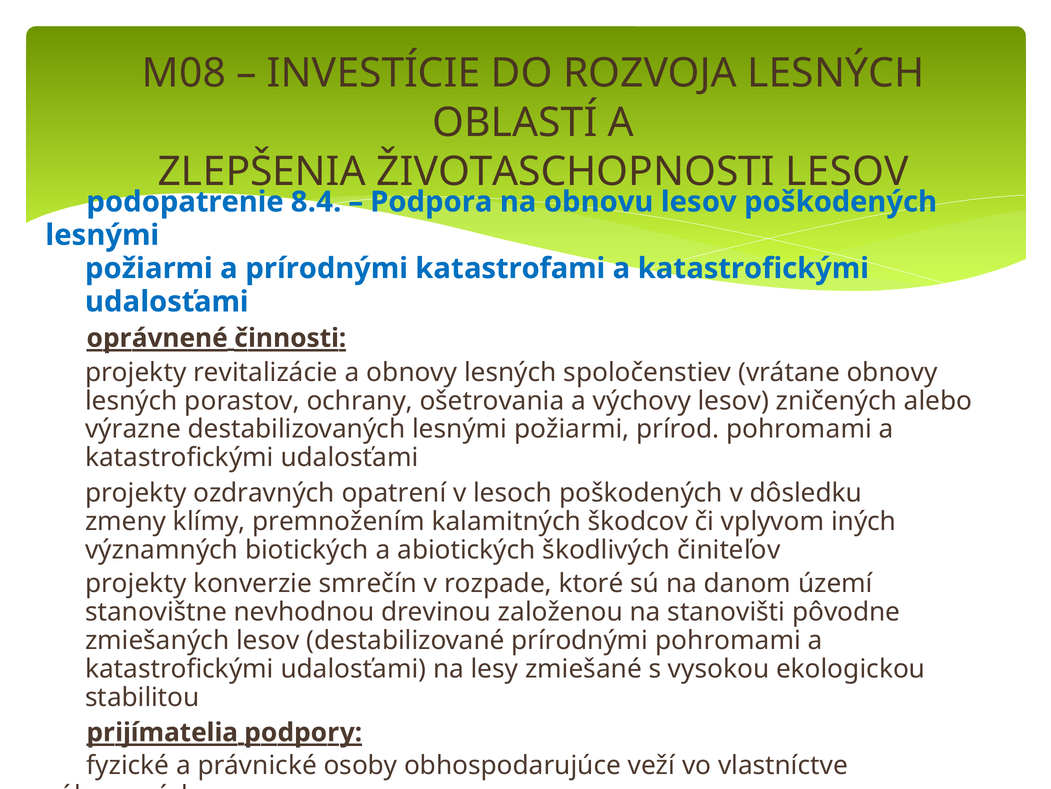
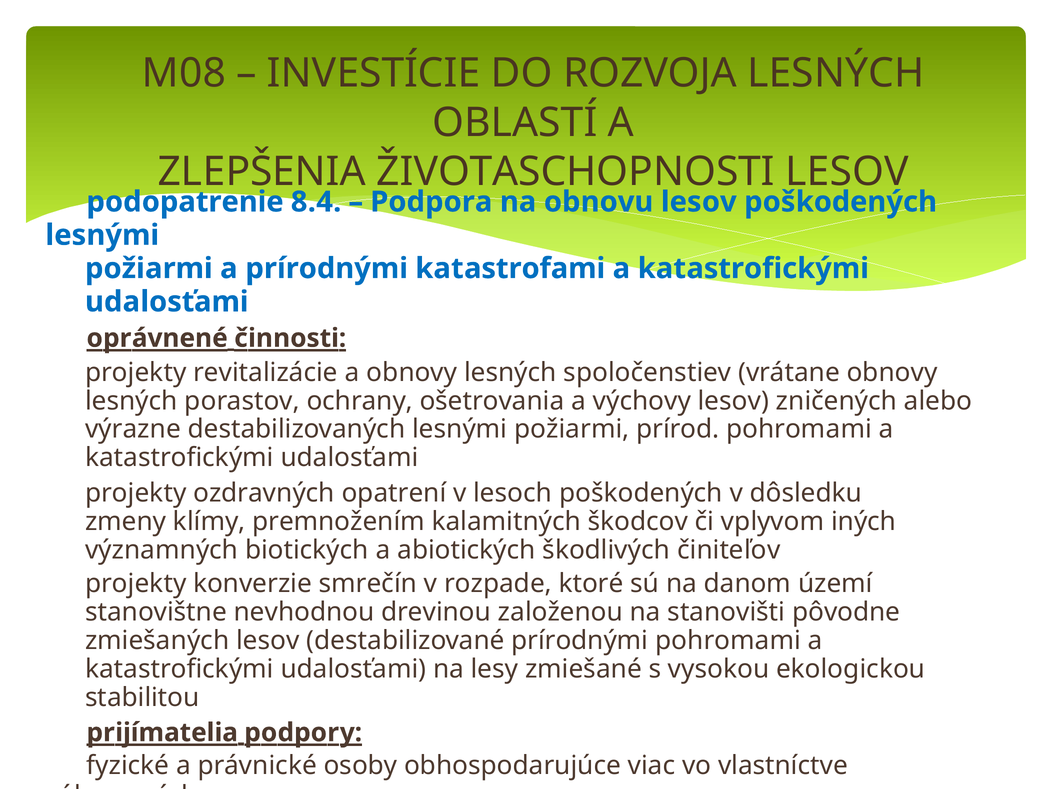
veží: veží -> viac
